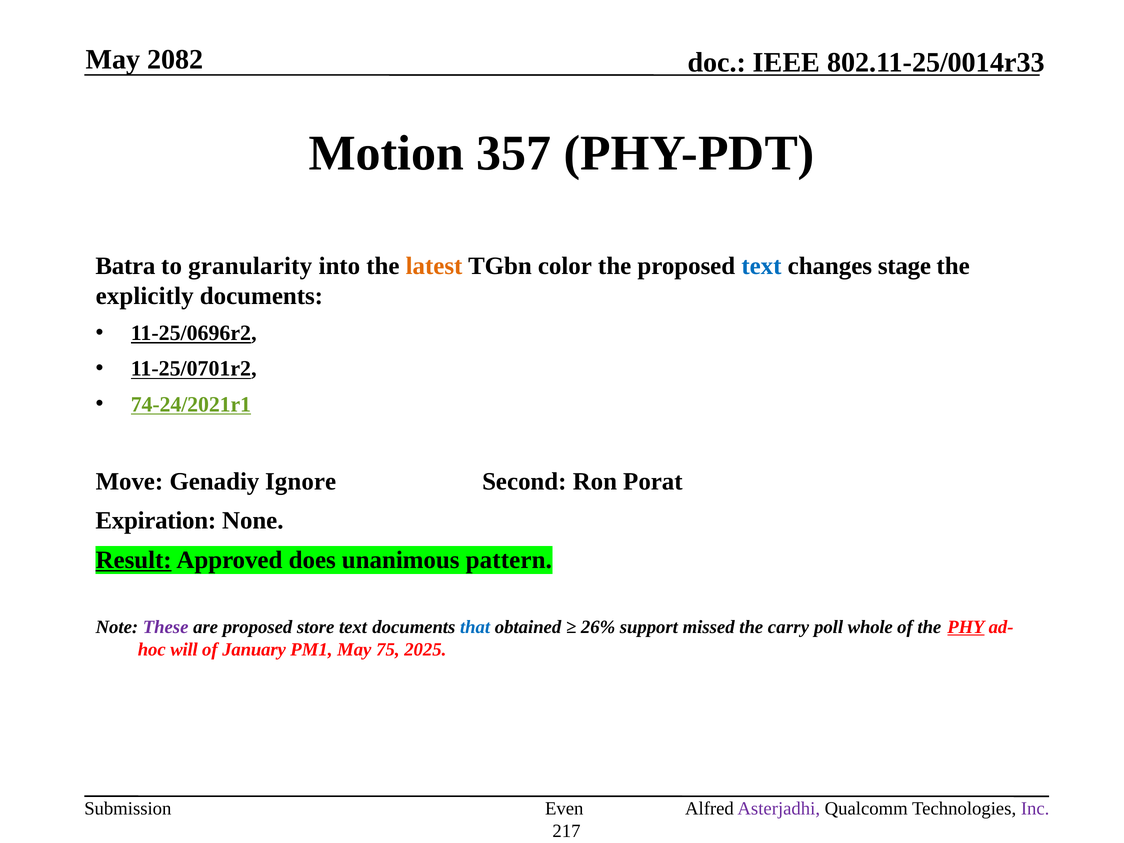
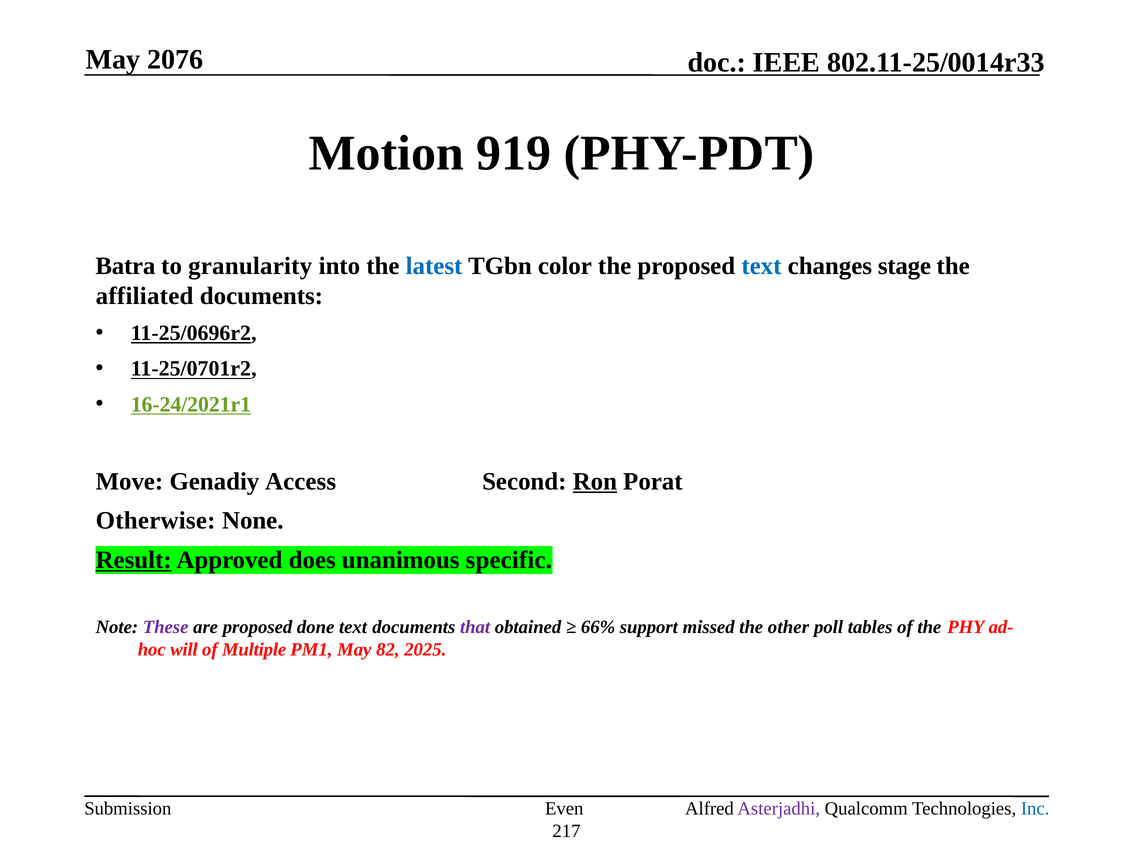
2082: 2082 -> 2076
357: 357 -> 919
latest colour: orange -> blue
explicitly: explicitly -> affiliated
74-24/2021r1: 74-24/2021r1 -> 16-24/2021r1
Ignore: Ignore -> Access
Ron underline: none -> present
Expiration: Expiration -> Otherwise
pattern: pattern -> specific
store: store -> done
that colour: blue -> purple
26%: 26% -> 66%
carry: carry -> other
whole: whole -> tables
PHY underline: present -> none
January: January -> Multiple
75: 75 -> 82
Inc colour: purple -> blue
